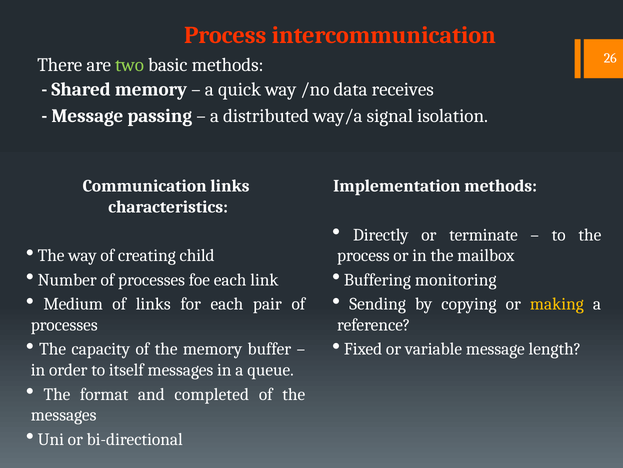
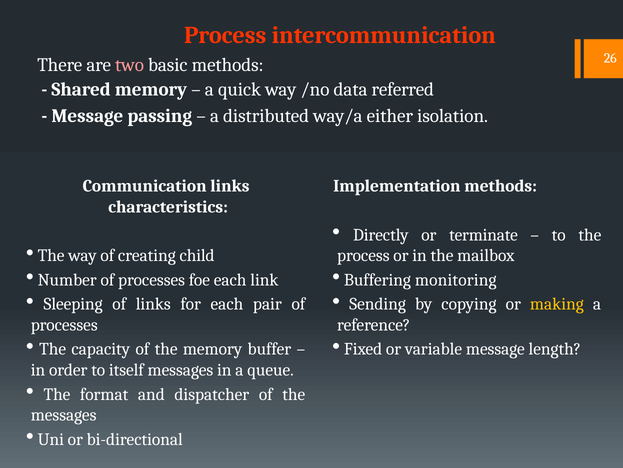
two colour: light green -> pink
receives: receives -> referred
signal: signal -> either
Medium: Medium -> Sleeping
completed: completed -> dispatcher
